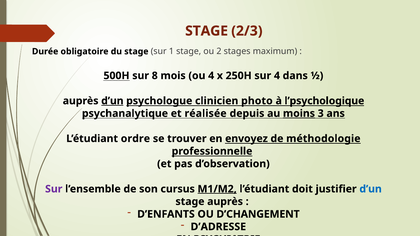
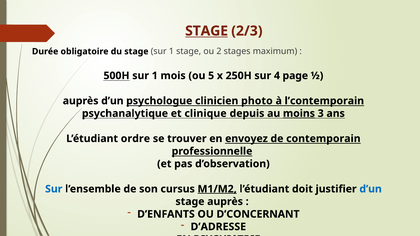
STAGE at (207, 31) underline: none -> present
500H sur 8: 8 -> 1
ou 4: 4 -> 5
dans: dans -> page
d’un at (112, 101) underline: present -> none
l’psychologique: l’psychologique -> l’contemporain
réalisée: réalisée -> clinique
méthodologie: méthodologie -> contemporain
Sur at (54, 189) colour: purple -> blue
D’CHANGEMENT: D’CHANGEMENT -> D’CONCERNANT
